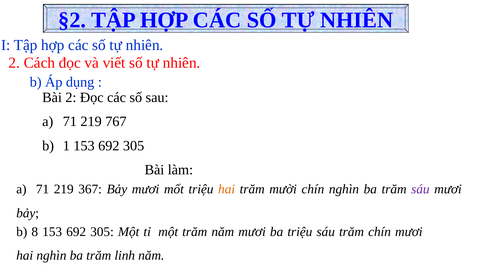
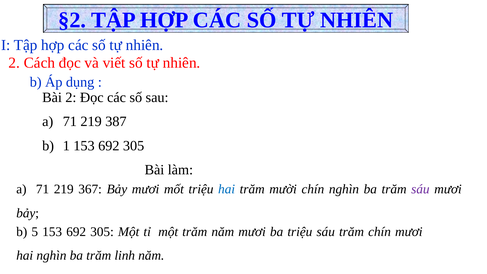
767: 767 -> 387
hai at (227, 189) colour: orange -> blue
8: 8 -> 5
